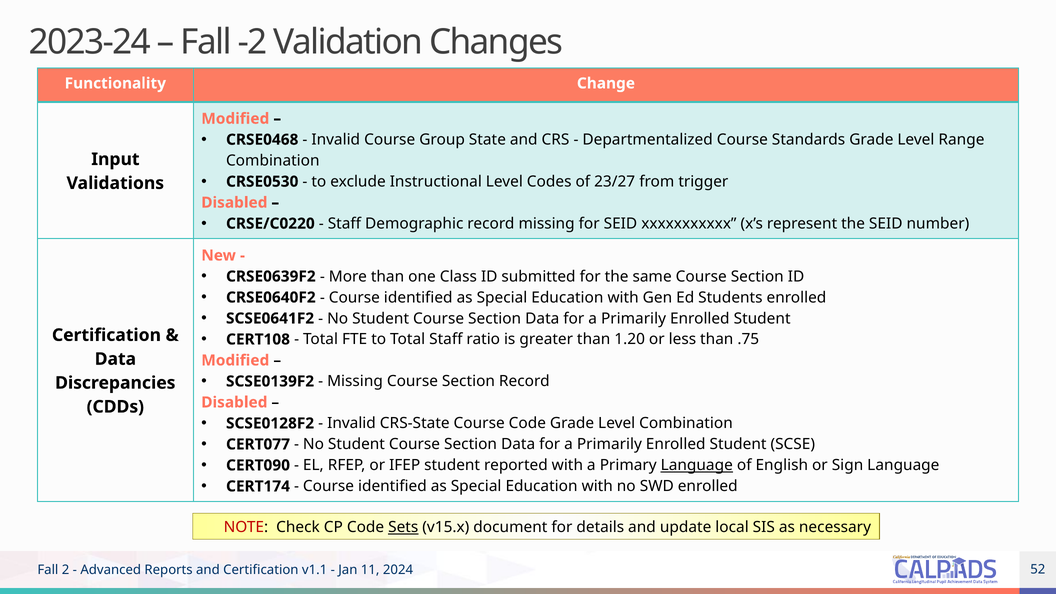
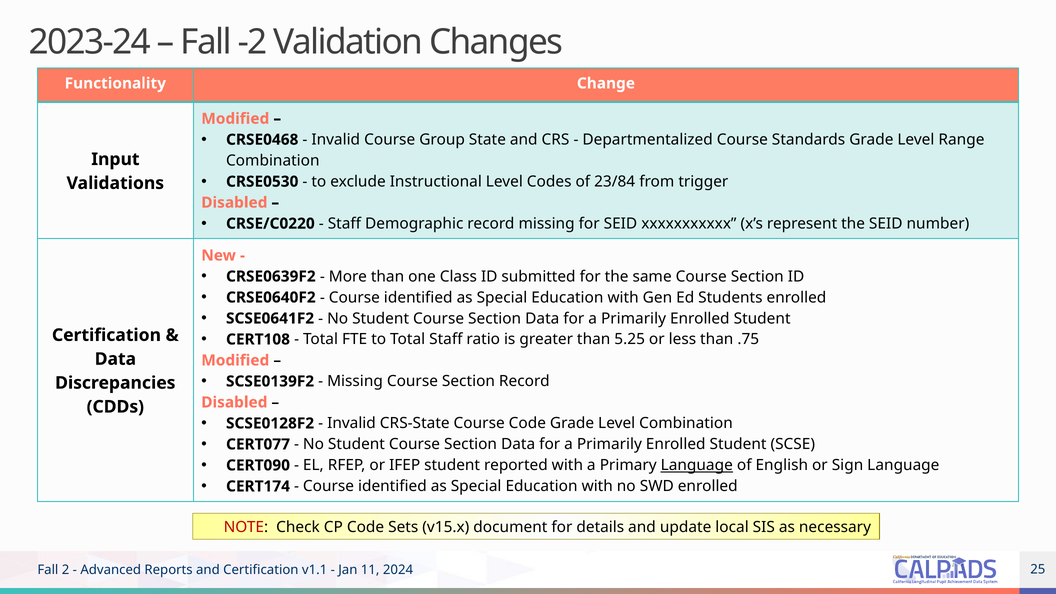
23/27: 23/27 -> 23/84
1.20: 1.20 -> 5.25
Sets underline: present -> none
52: 52 -> 25
